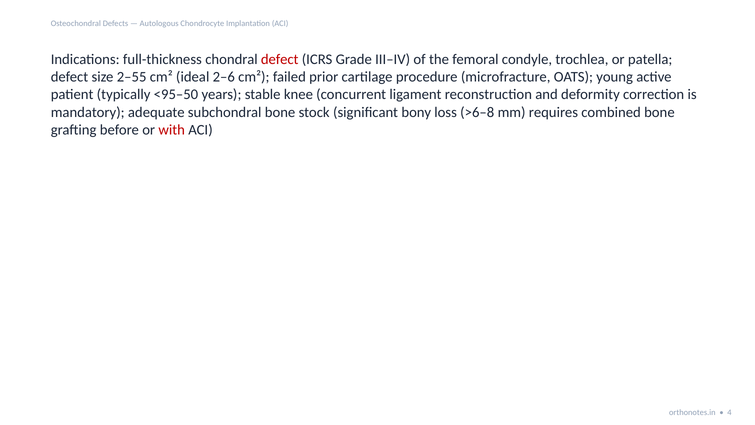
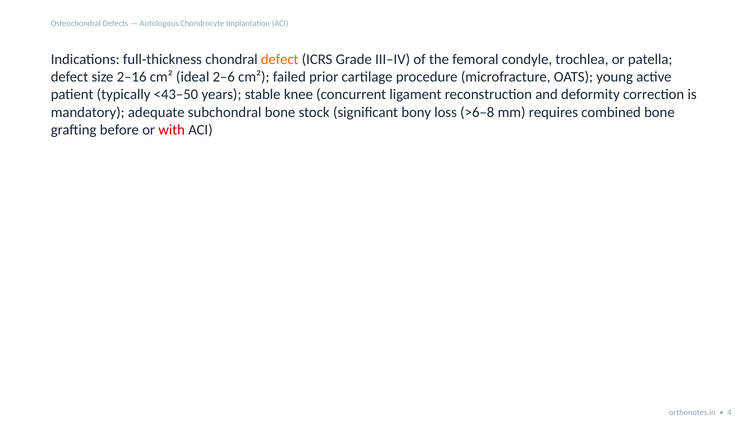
defect at (280, 59) colour: red -> orange
2–55: 2–55 -> 2–16
<95–50: <95–50 -> <43–50
